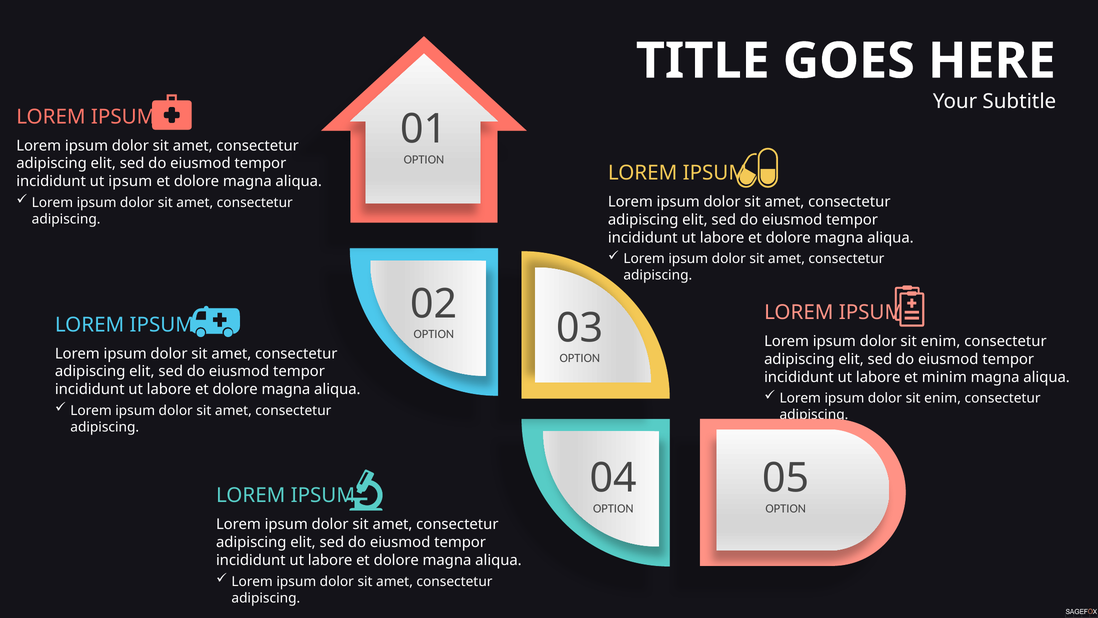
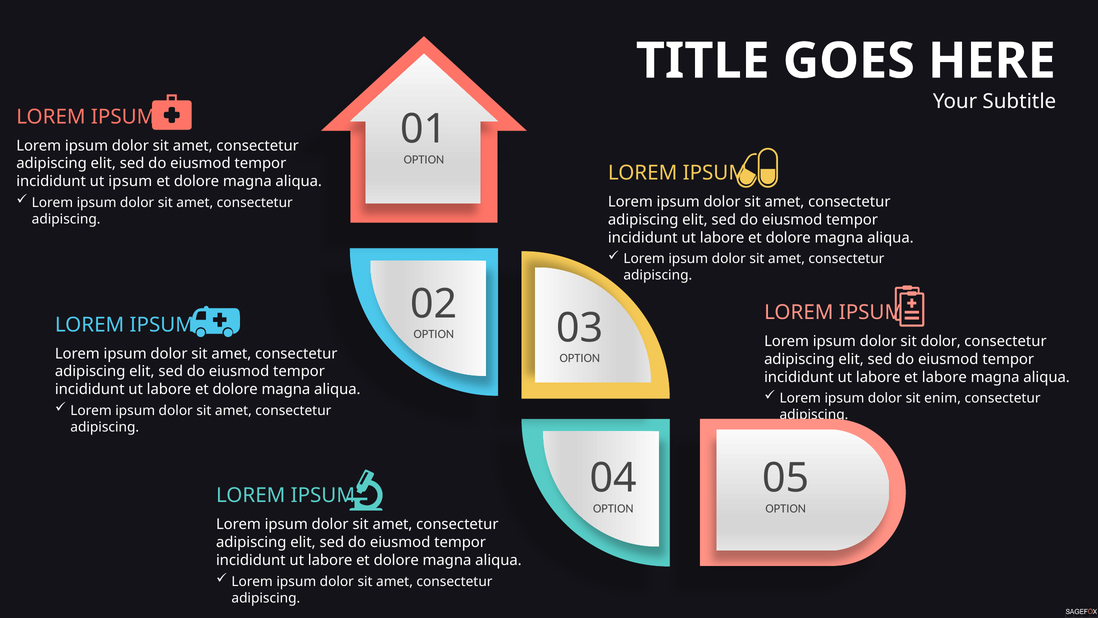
enim at (941, 341): enim -> dolor
et minim: minim -> labore
